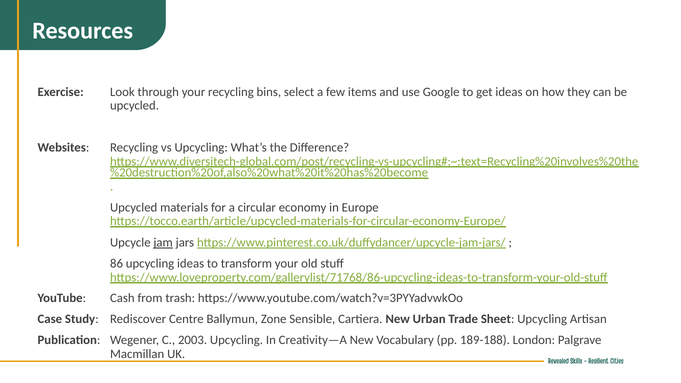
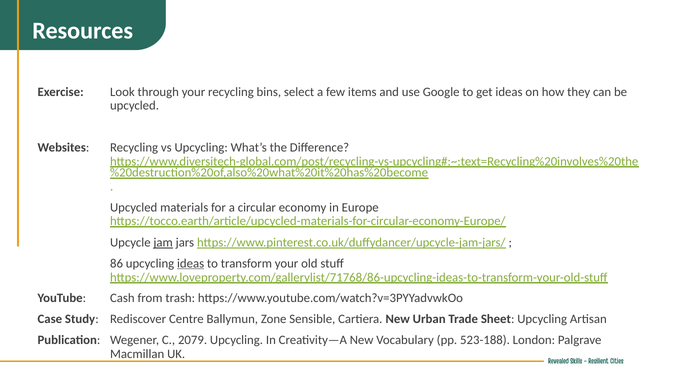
ideas at (191, 263) underline: none -> present
2003: 2003 -> 2079
189-188: 189-188 -> 523-188
